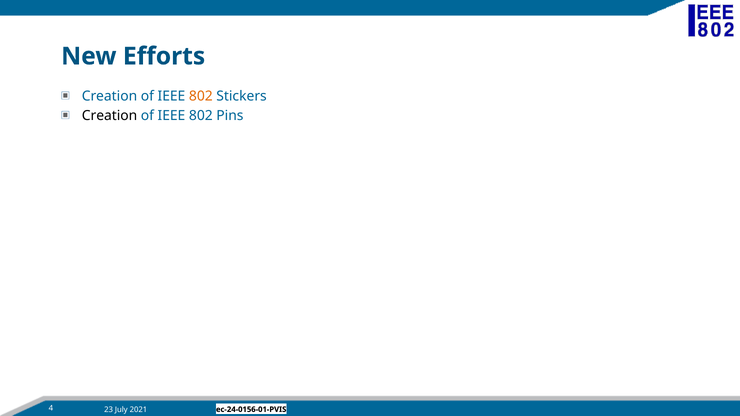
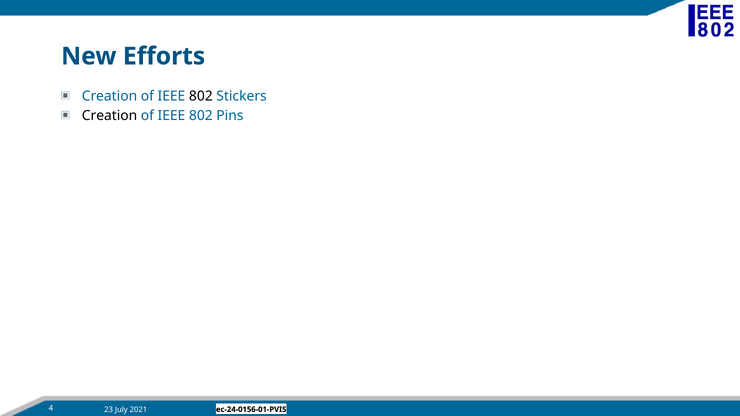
802 at (201, 96) colour: orange -> black
